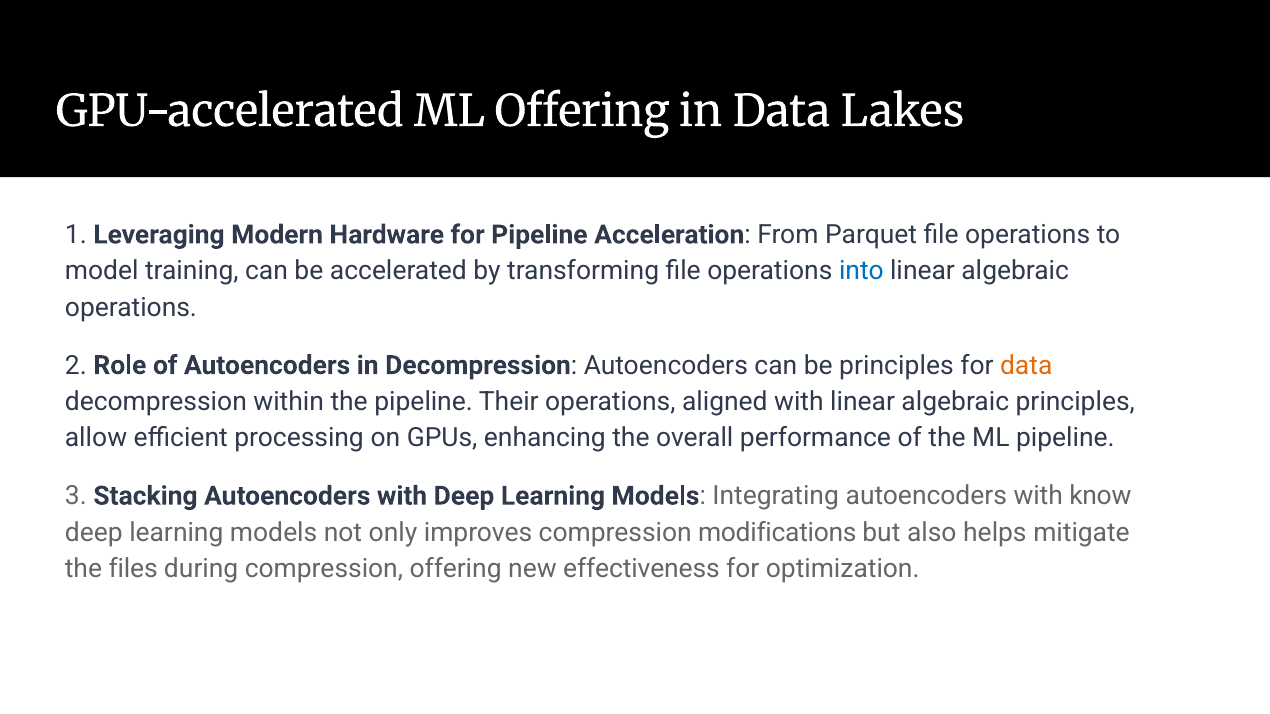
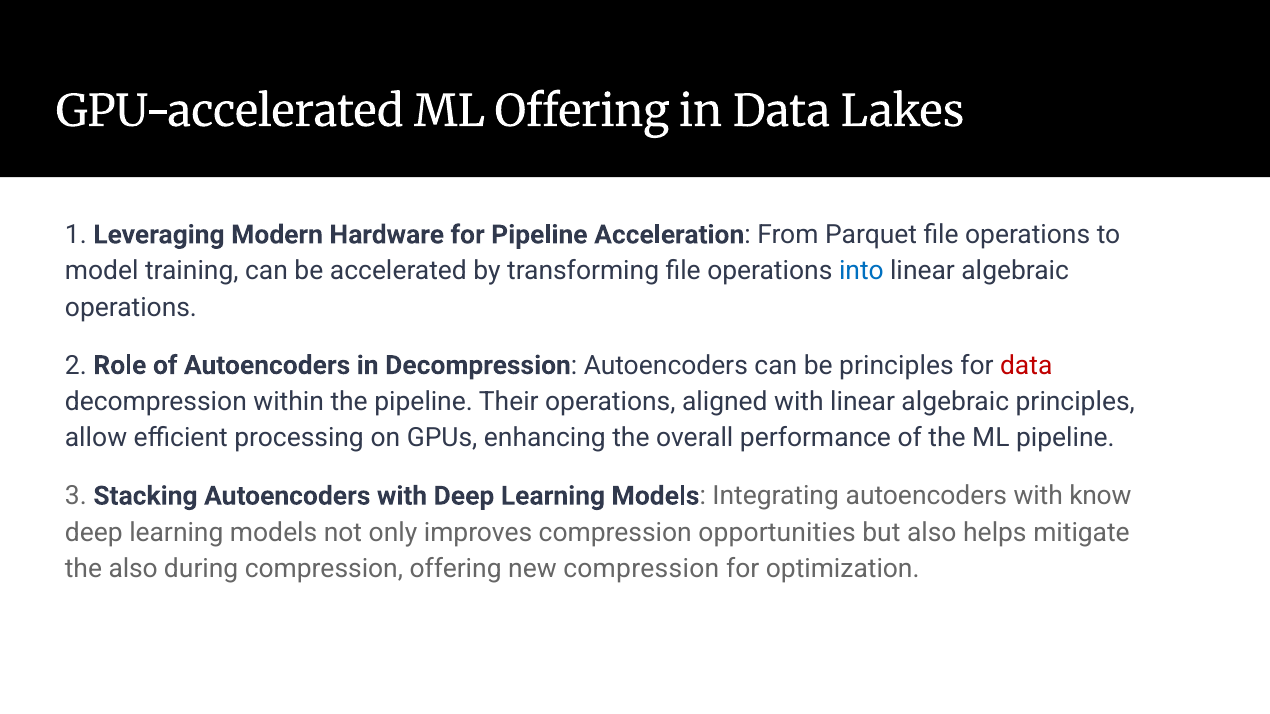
data at (1026, 366) colour: orange -> red
modifications: modifications -> opportunities
the files: files -> also
new effectiveness: effectiveness -> compression
